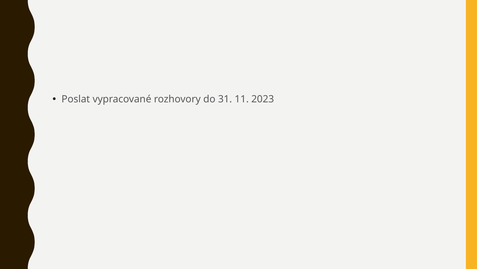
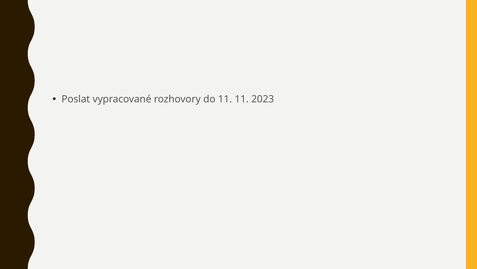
do 31: 31 -> 11
